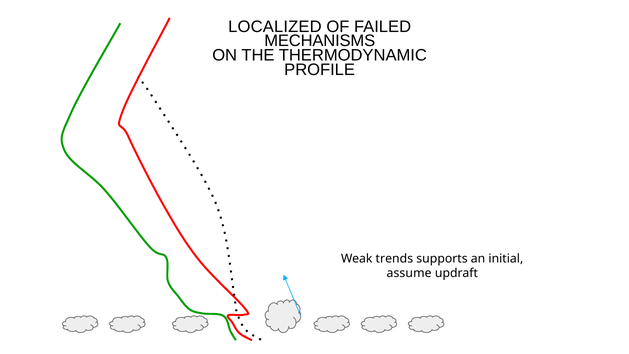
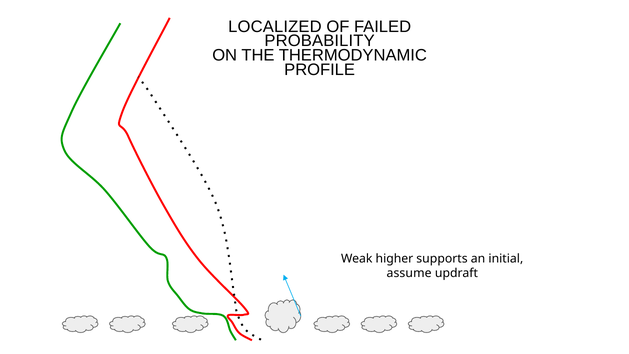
MECHANISMS: MECHANISMS -> PROBABILITY
trends: trends -> higher
